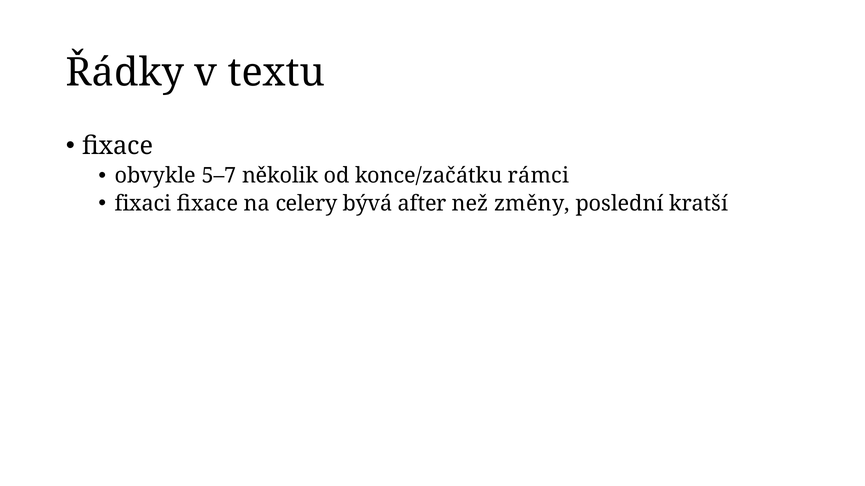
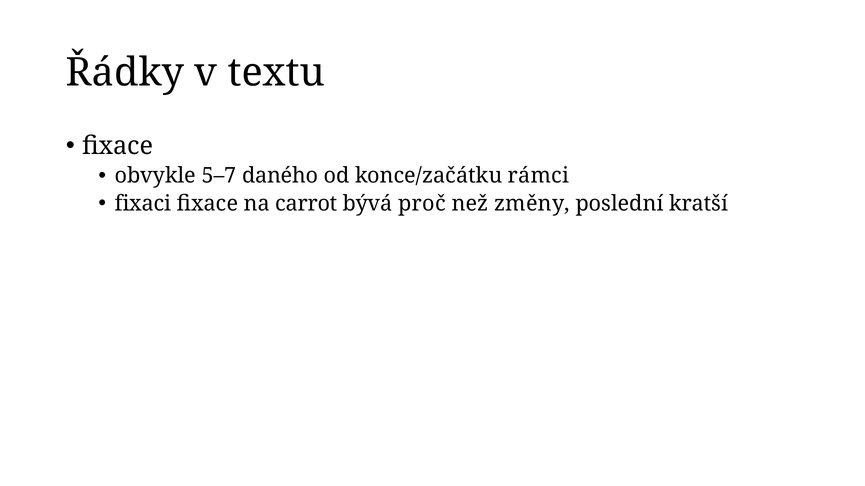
několik: několik -> daného
celery: celery -> carrot
after: after -> proč
